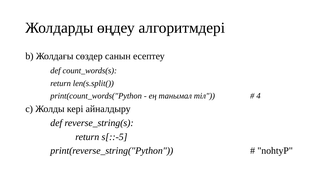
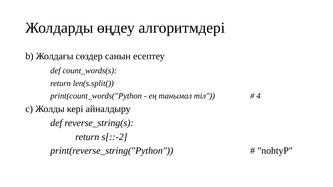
s[::-5: s[::-5 -> s[::-2
